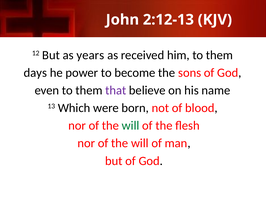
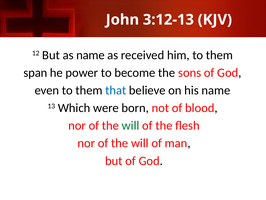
2:12-13: 2:12-13 -> 3:12-13
as years: years -> name
days: days -> span
that colour: purple -> blue
